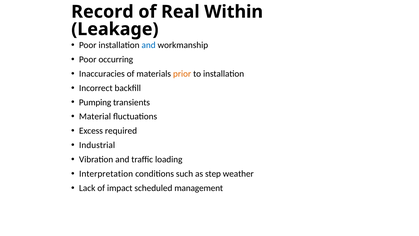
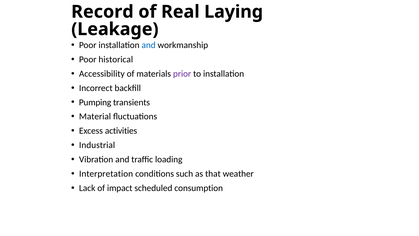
Within: Within -> Laying
occurring: occurring -> historical
Inaccuracies: Inaccuracies -> Accessibility
prior colour: orange -> purple
required: required -> activities
step: step -> that
management: management -> consumption
